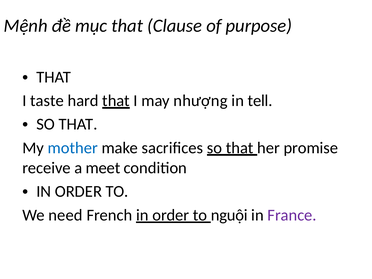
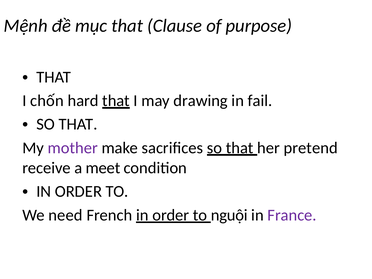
taste: taste -> chốn
nhượng: nhượng -> drawing
tell: tell -> fail
mother colour: blue -> purple
promise: promise -> pretend
